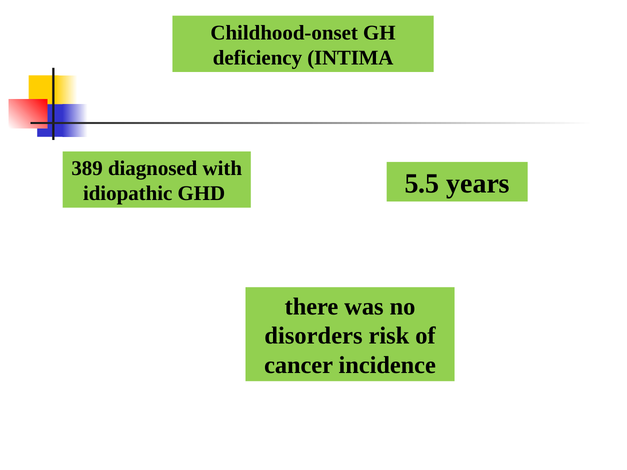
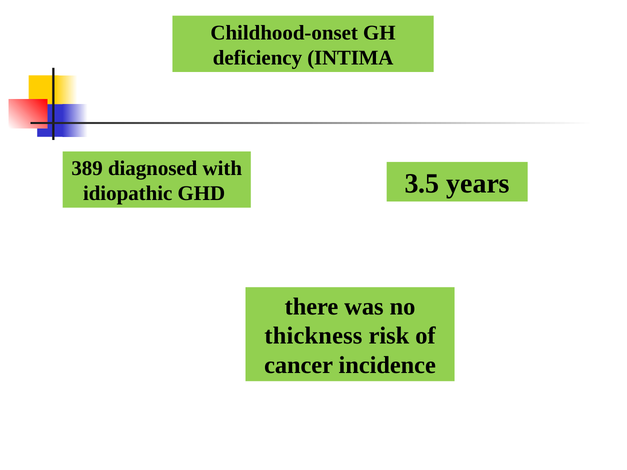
5.5: 5.5 -> 3.5
disorders: disorders -> thickness
